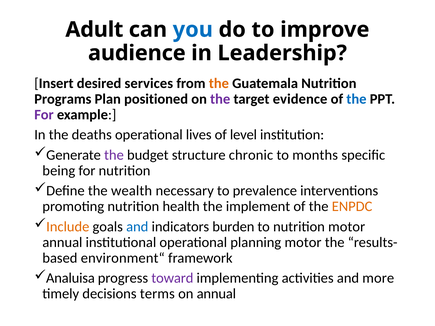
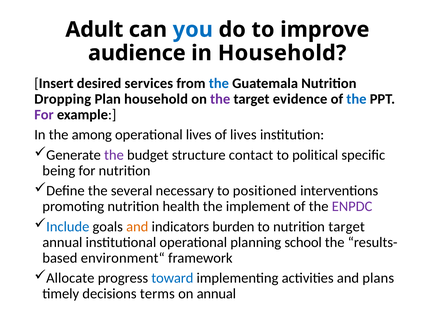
in Leadership: Leadership -> Household
the at (219, 83) colour: orange -> blue
Programs: Programs -> Dropping
Plan positioned: positioned -> household
deaths: deaths -> among
of level: level -> lives
chronic: chronic -> contact
months: months -> political
wealth: wealth -> several
prevalence: prevalence -> positioned
ENPDC colour: orange -> purple
Include colour: orange -> blue
and at (137, 227) colour: blue -> orange
nutrition motor: motor -> target
planning motor: motor -> school
Analuisa: Analuisa -> Allocate
toward colour: purple -> blue
more: more -> plans
